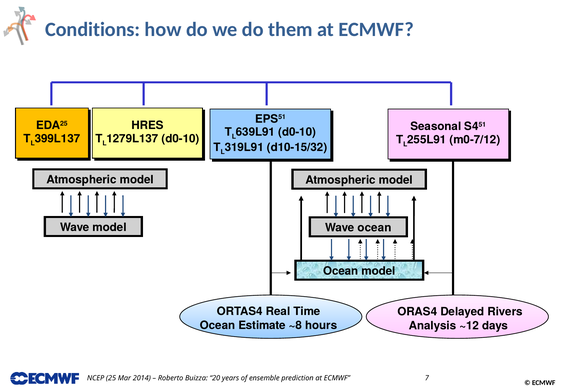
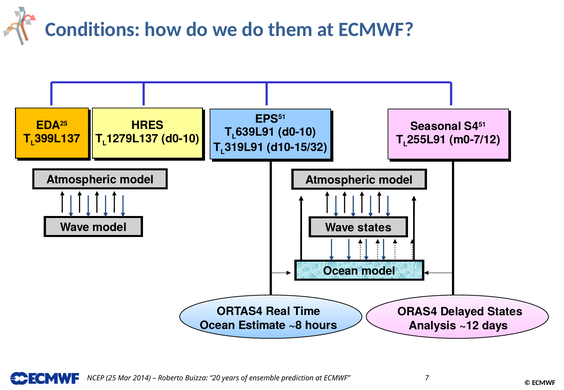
Wave ocean: ocean -> states
Rivers at (505, 312): Rivers -> States
